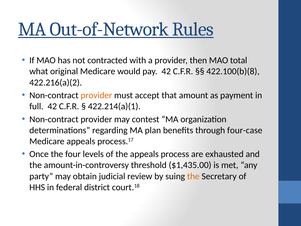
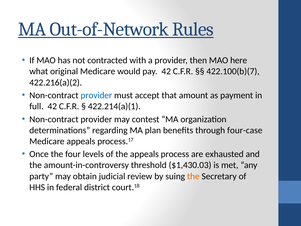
total: total -> here
422.100(b)(8: 422.100(b)(8 -> 422.100(b)(7
provider at (96, 95) colour: orange -> blue
$1,435.00: $1,435.00 -> $1,430.03
